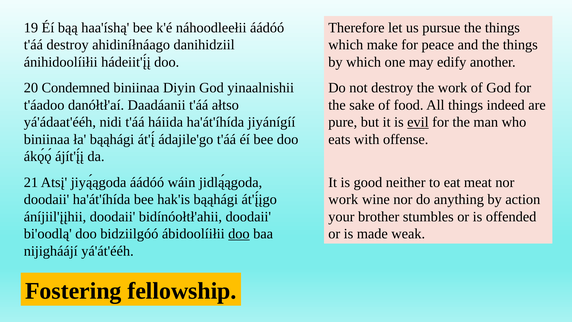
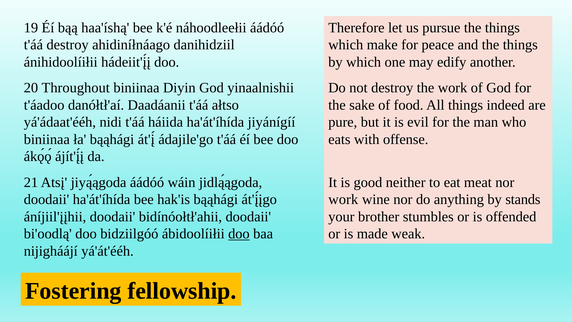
Condemned: Condemned -> Throughout
evil underline: present -> none
action: action -> stands
